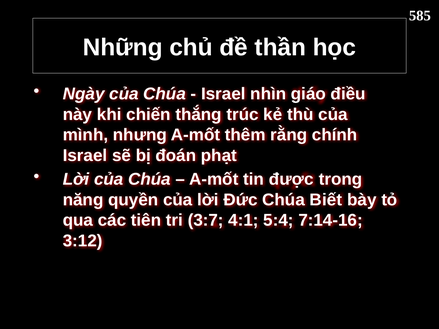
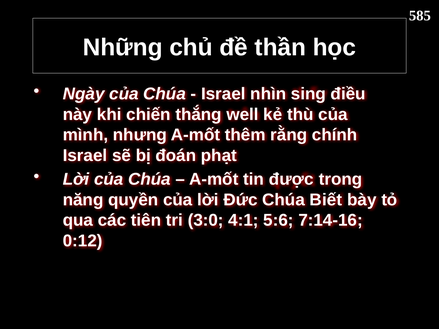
giáo: giáo -> sing
trúc: trúc -> well
3:7: 3:7 -> 3:0
5:4: 5:4 -> 5:6
3:12: 3:12 -> 0:12
